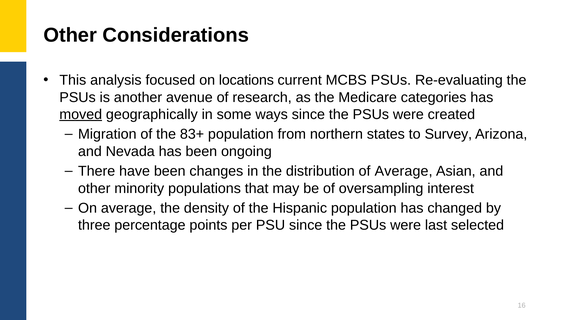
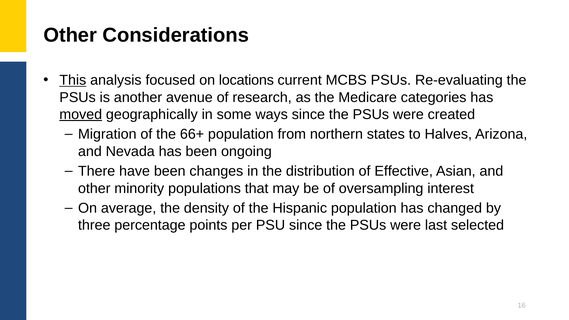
This underline: none -> present
83+: 83+ -> 66+
Survey: Survey -> Halves
of Average: Average -> Effective
